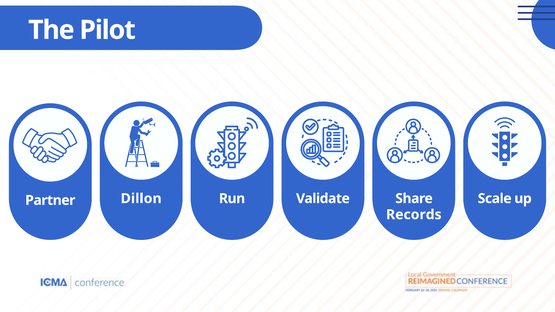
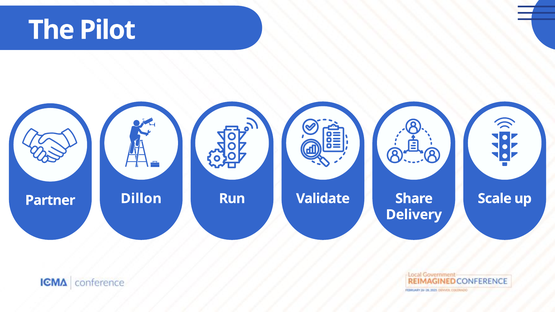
Records: Records -> Delivery
